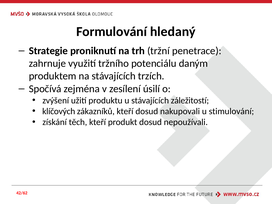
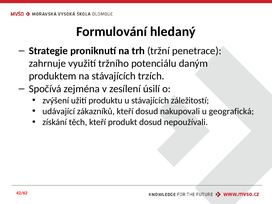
klíčových: klíčových -> udávající
stimulování: stimulování -> geografická
